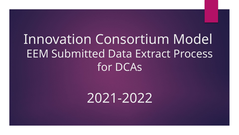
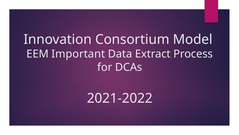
Submitted: Submitted -> Important
